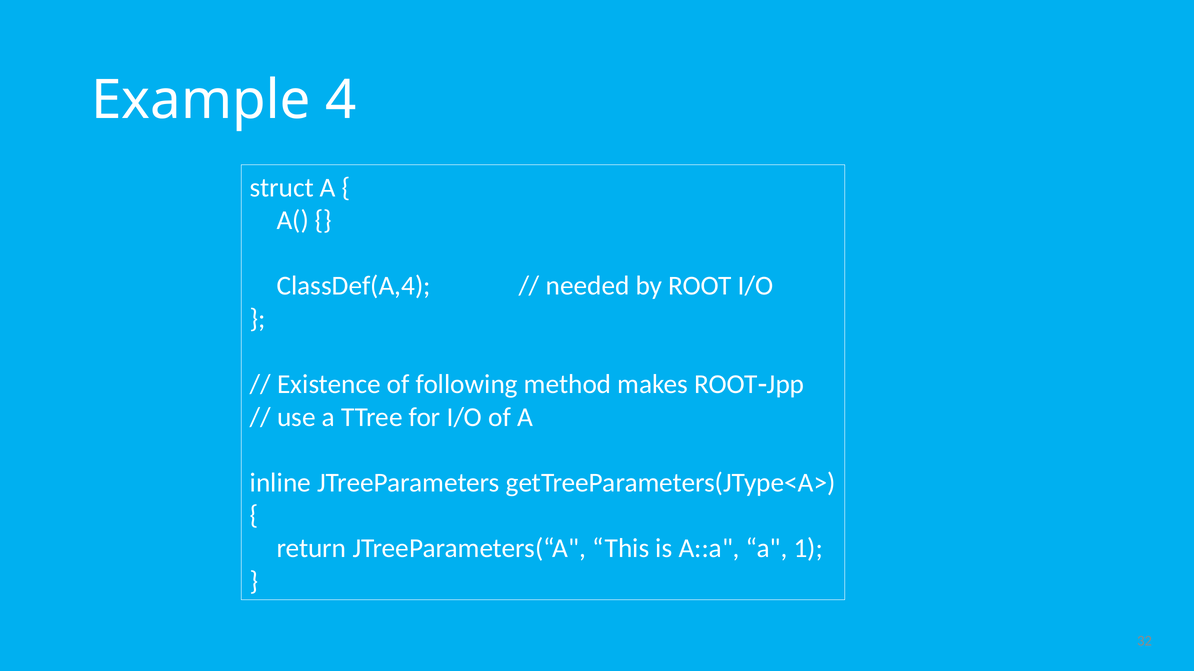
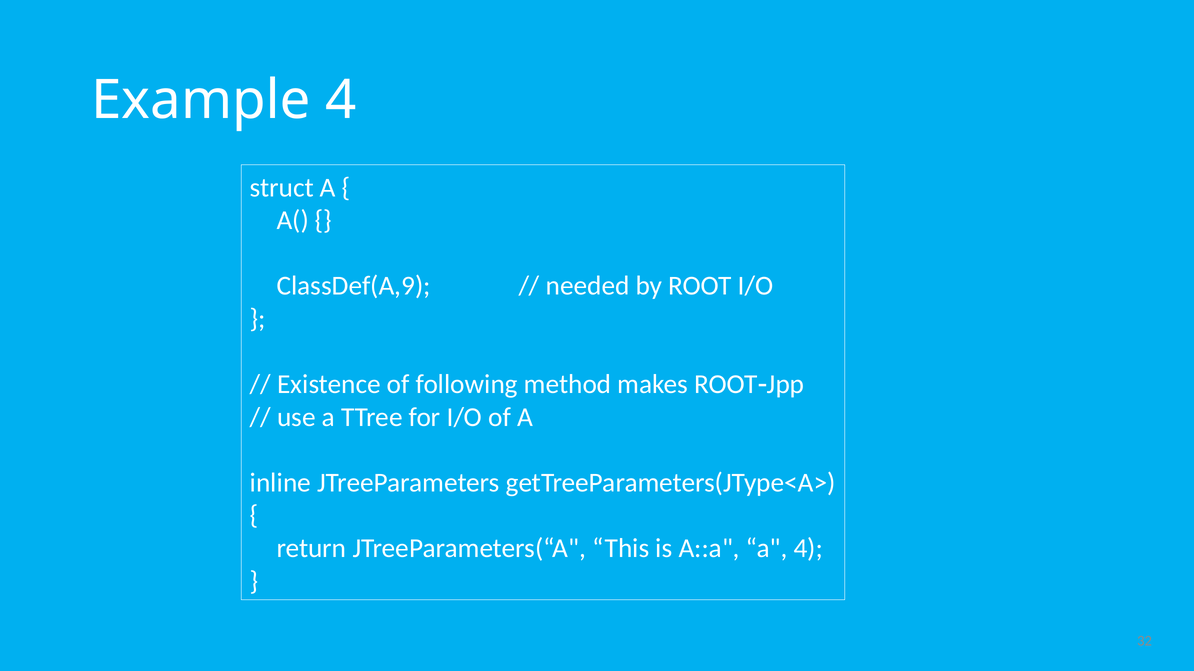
ClassDef(A,4: ClassDef(A,4 -> ClassDef(A,9
a 1: 1 -> 4
